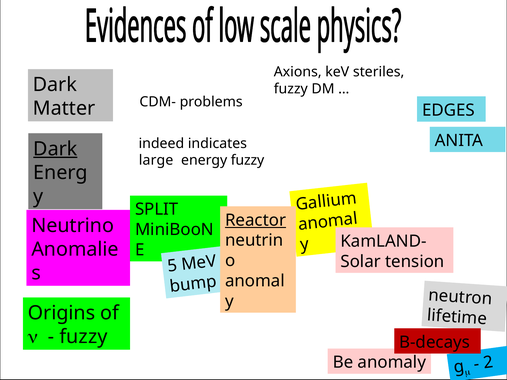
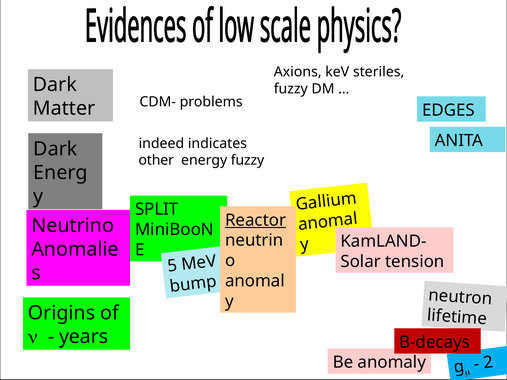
Dark at (55, 149) underline: present -> none
large: large -> other
fuzzy at (83, 337): fuzzy -> years
